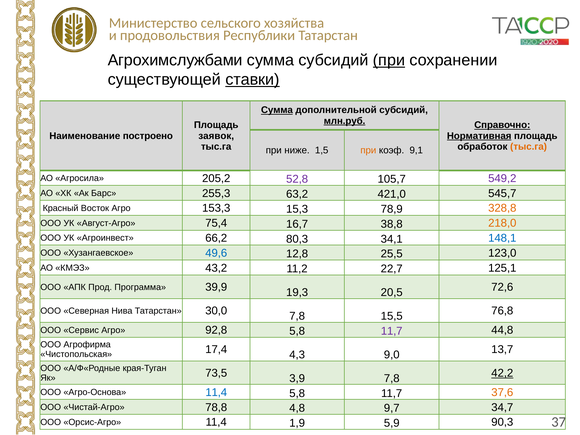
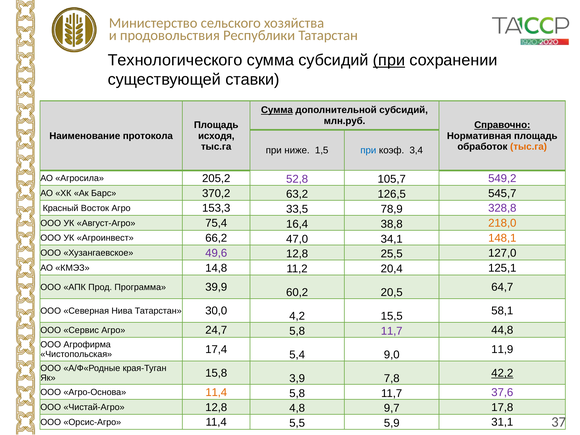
Агрохимслужбами: Агрохимслужбами -> Технологического
ставки underline: present -> none
млн.руб underline: present -> none
построено: построено -> протокола
заявок: заявок -> исходя
Нормативная underline: present -> none
при at (368, 150) colour: orange -> blue
9,1: 9,1 -> 3,4
255,3: 255,3 -> 370,2
421,0: 421,0 -> 126,5
15,3: 15,3 -> 33,5
328,8 colour: orange -> purple
16,7: 16,7 -> 16,4
80,3: 80,3 -> 47,0
148,1 colour: blue -> orange
49,6 colour: blue -> purple
123,0: 123,0 -> 127,0
43,2: 43,2 -> 14,8
22,7: 22,7 -> 20,4
19,3: 19,3 -> 60,2
72,6: 72,6 -> 64,7
30,0 7,8: 7,8 -> 4,2
76,8: 76,8 -> 58,1
92,8: 92,8 -> 24,7
4,3: 4,3 -> 5,4
13,7: 13,7 -> 11,9
73,5: 73,5 -> 15,8
11,4 at (216, 392) colour: blue -> orange
37,6 colour: orange -> purple
Чистай-Агро 78,8: 78,8 -> 12,8
34,7: 34,7 -> 17,8
1,9: 1,9 -> 5,5
90,3: 90,3 -> 31,1
